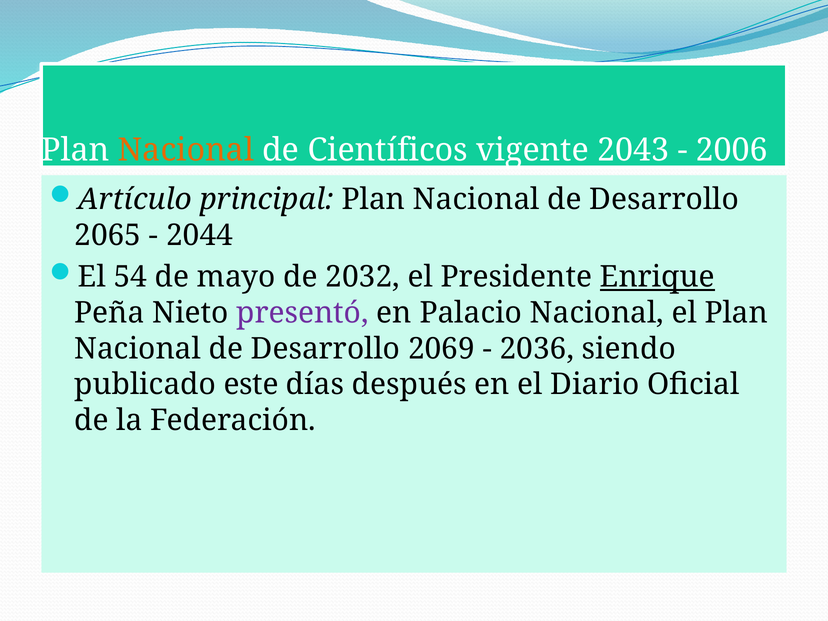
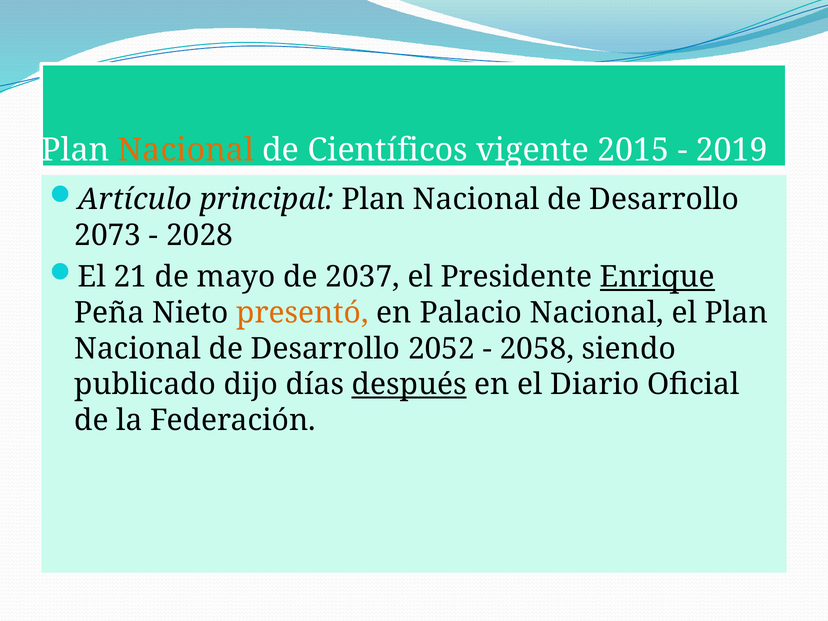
2043: 2043 -> 2015
2006: 2006 -> 2019
2065: 2065 -> 2073
2044: 2044 -> 2028
54: 54 -> 21
2032: 2032 -> 2037
presentó colour: purple -> orange
2069: 2069 -> 2052
2036: 2036 -> 2058
este: este -> dijo
después underline: none -> present
